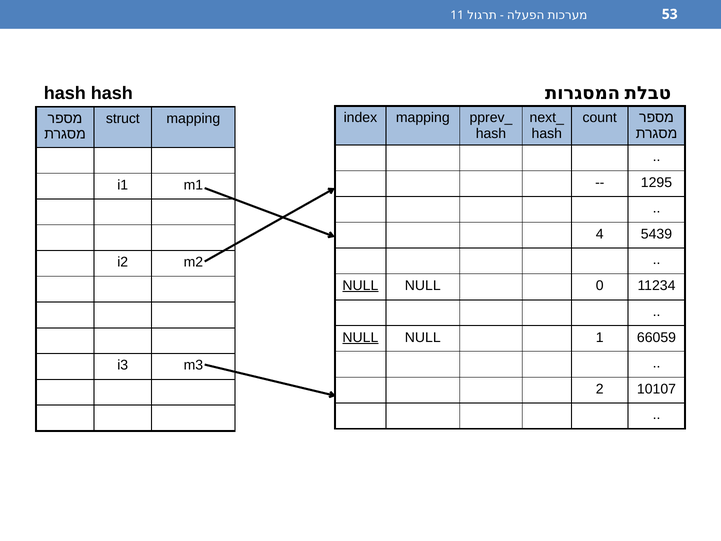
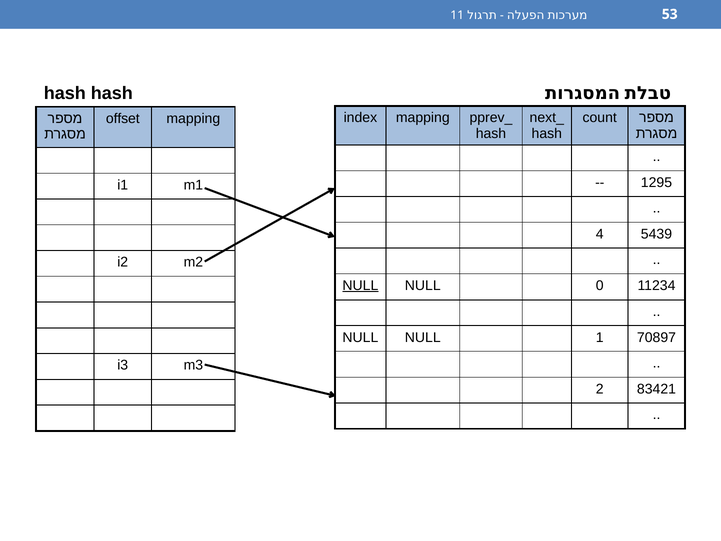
struct: struct -> offset
NULL at (360, 337) underline: present -> none
66059: 66059 -> 70897
10107: 10107 -> 83421
